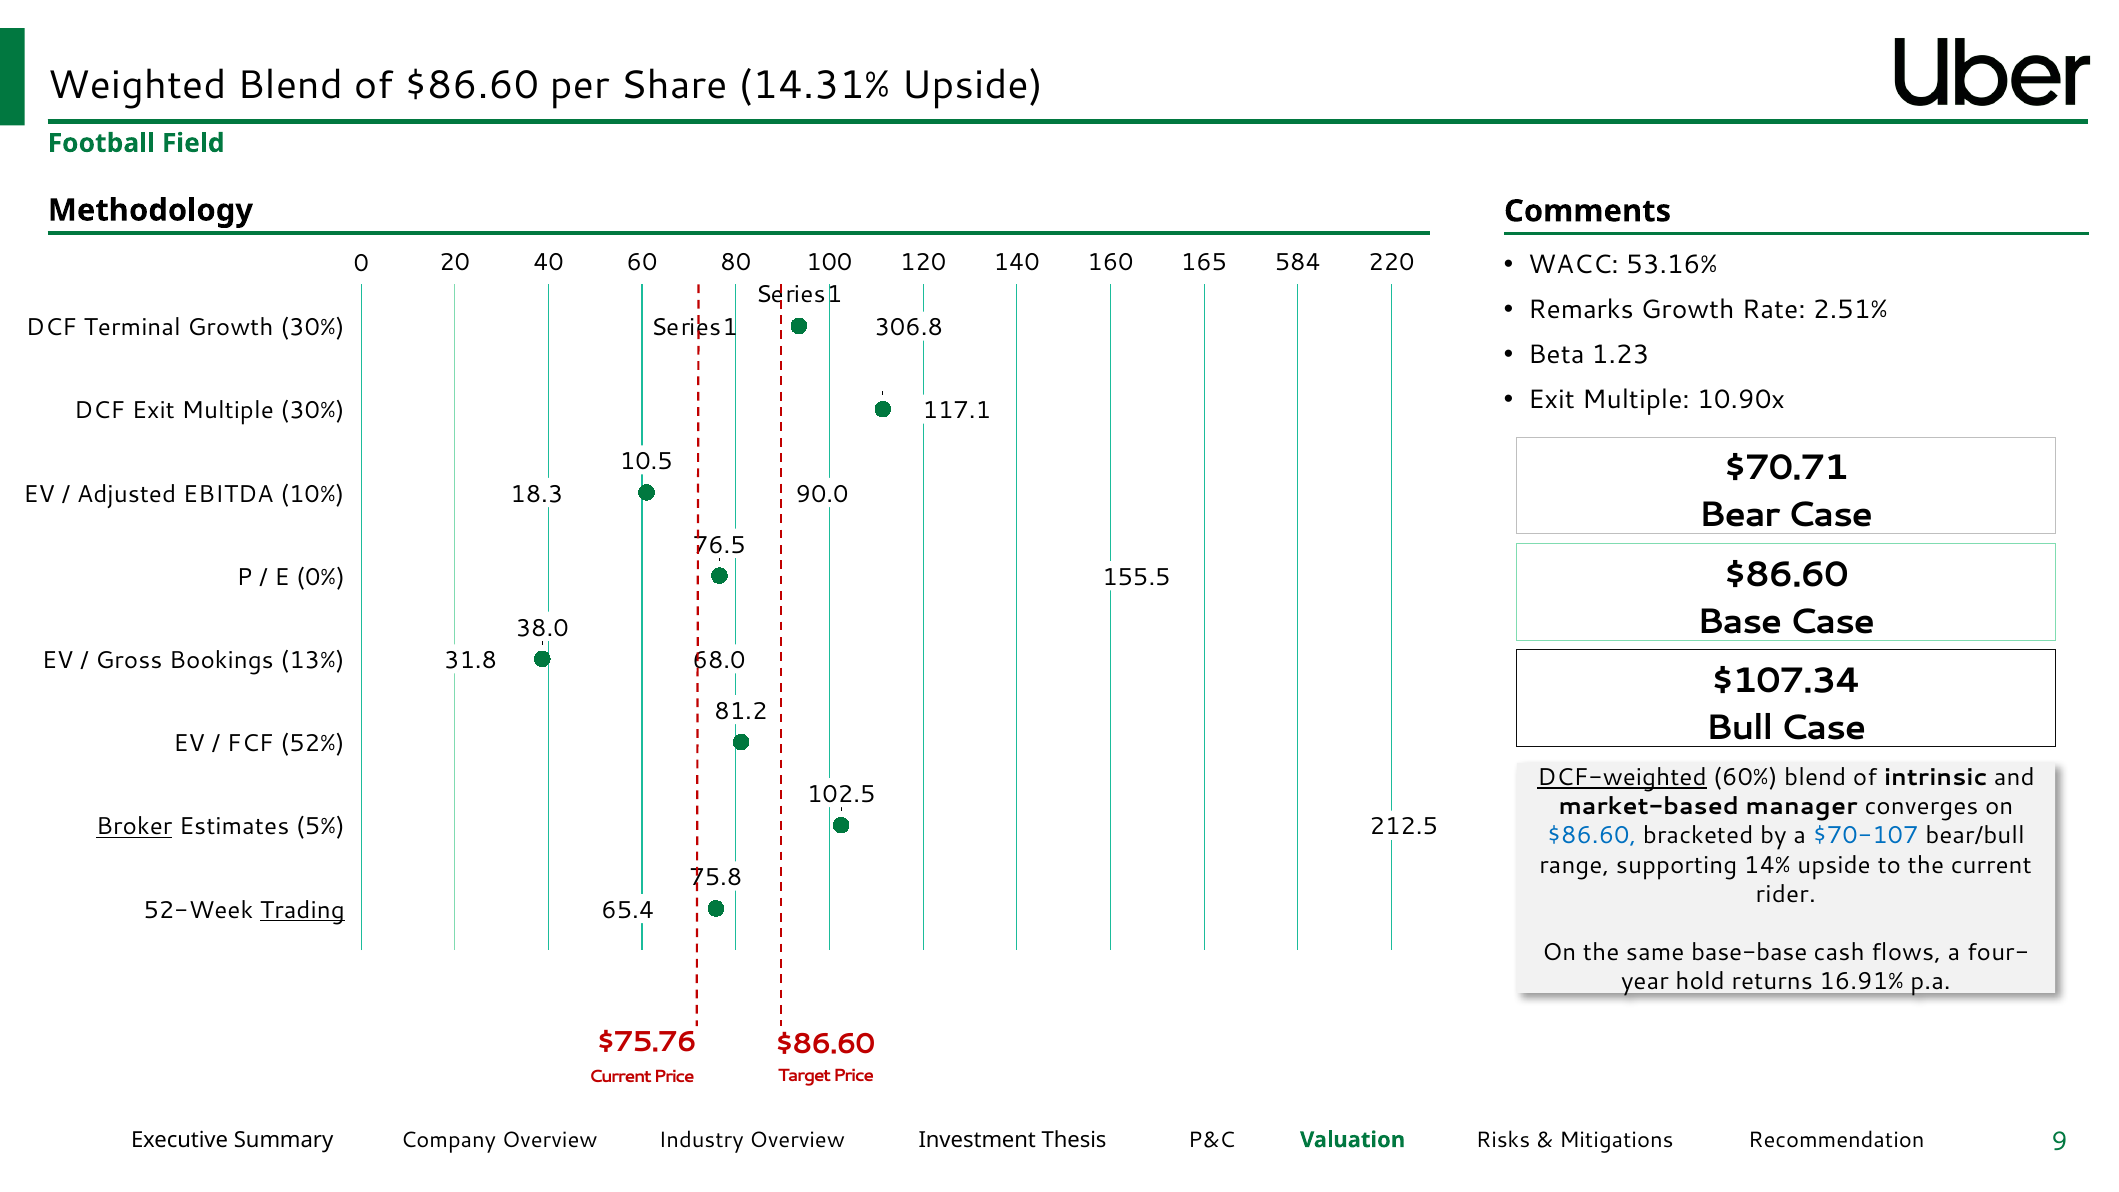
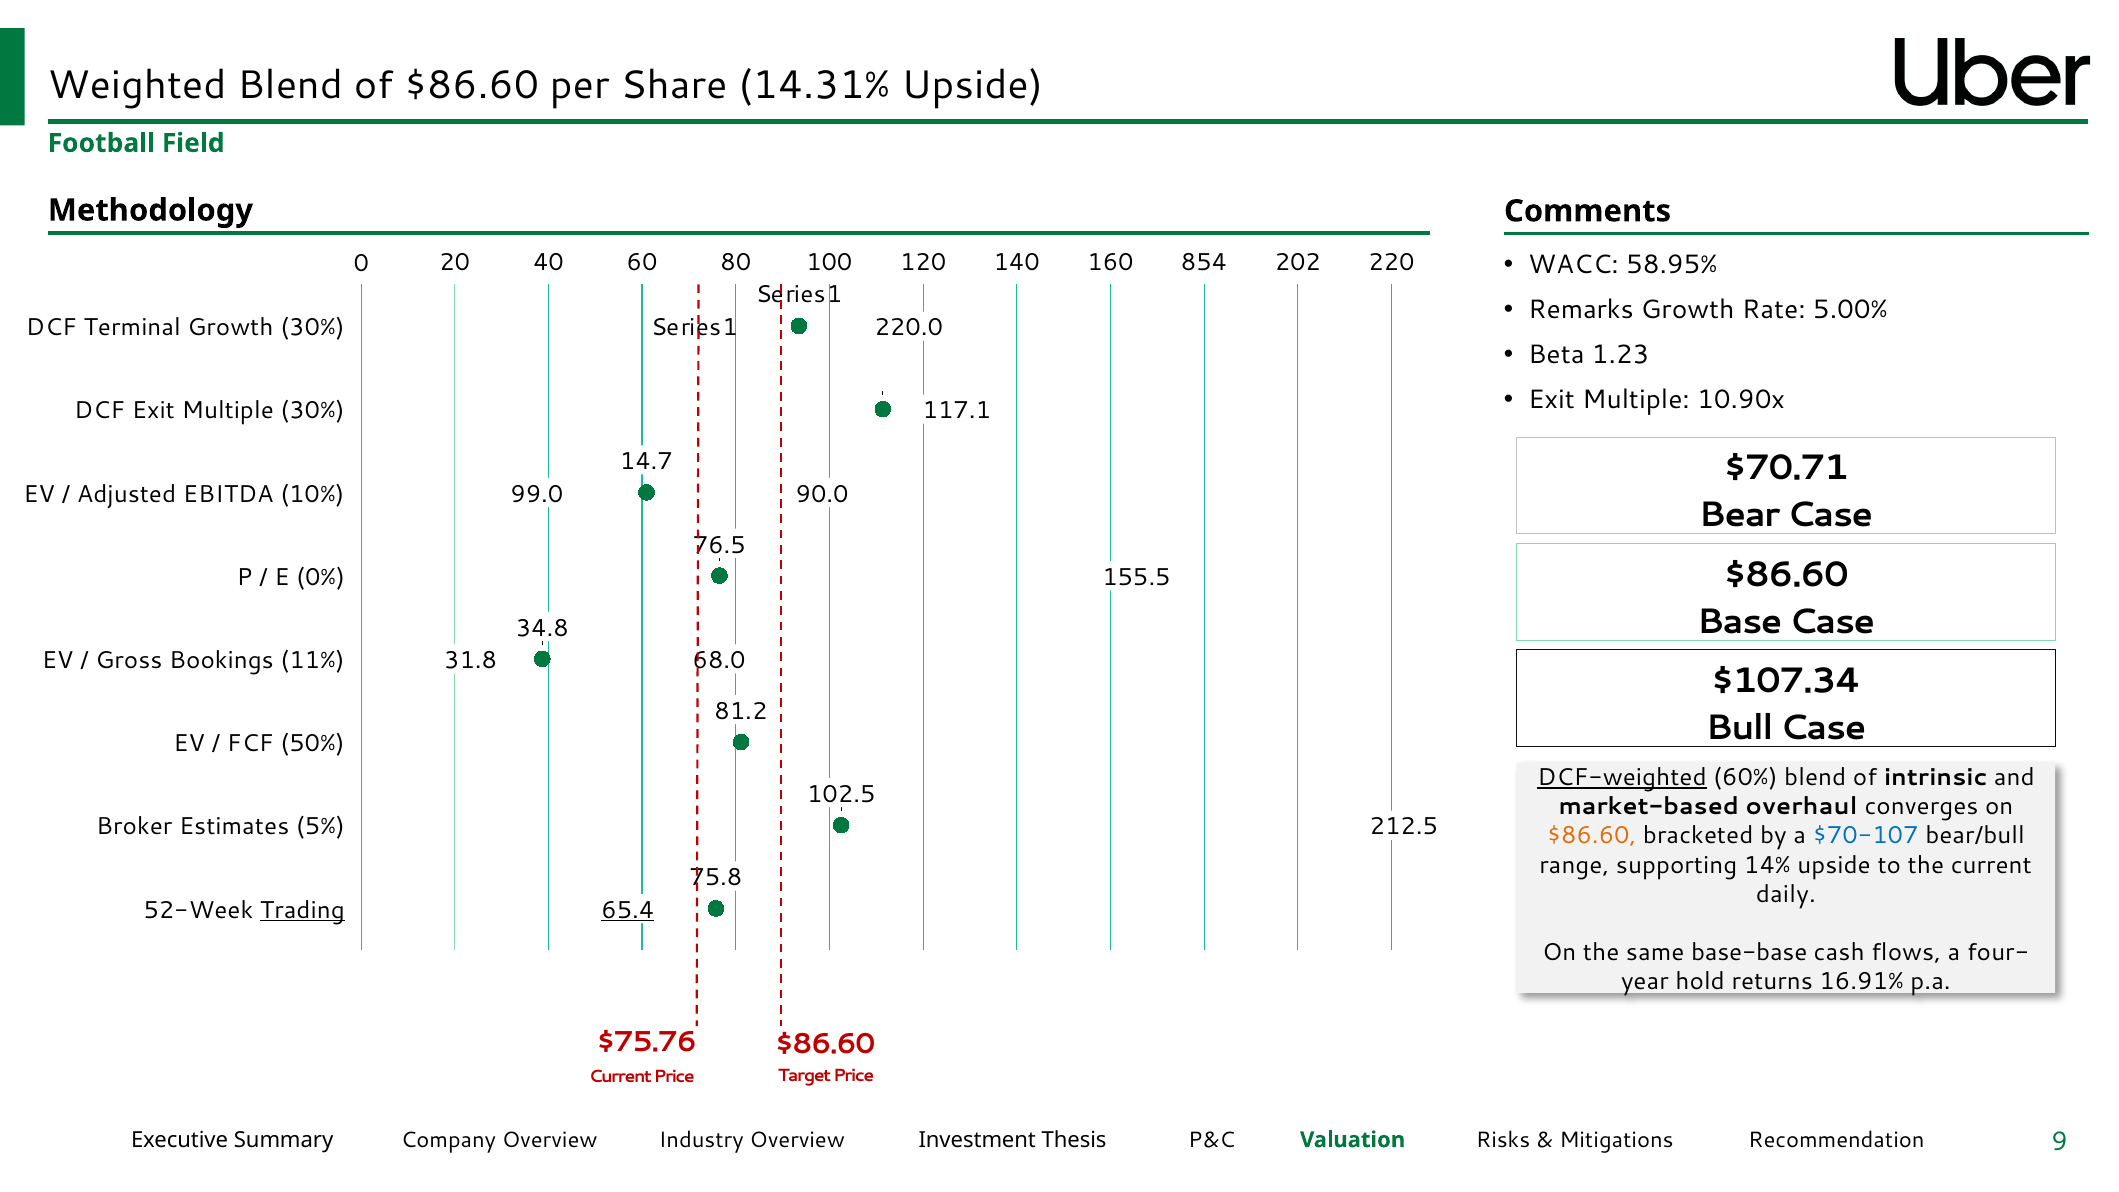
53.16%: 53.16% -> 58.95%
165: 165 -> 854
584: 584 -> 202
2.51%: 2.51% -> 5.00%
306.8: 306.8 -> 220.0
10.5: 10.5 -> 14.7
18.3: 18.3 -> 99.0
38.0: 38.0 -> 34.8
13%: 13% -> 11%
52%: 52% -> 50%
manager: manager -> overhaul
Broker underline: present -> none
$86.60 at (1592, 836) colour: blue -> orange
rider: rider -> daily
65.4 underline: none -> present
